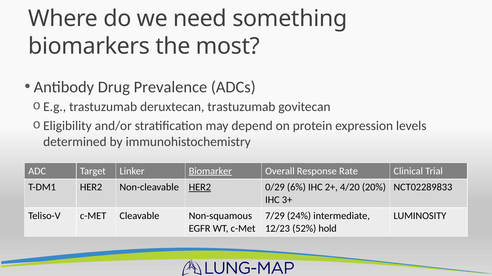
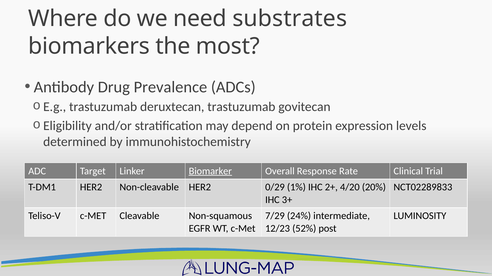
something: something -> substrates
HER2 at (200, 188) underline: present -> none
6%: 6% -> 1%
hold: hold -> post
